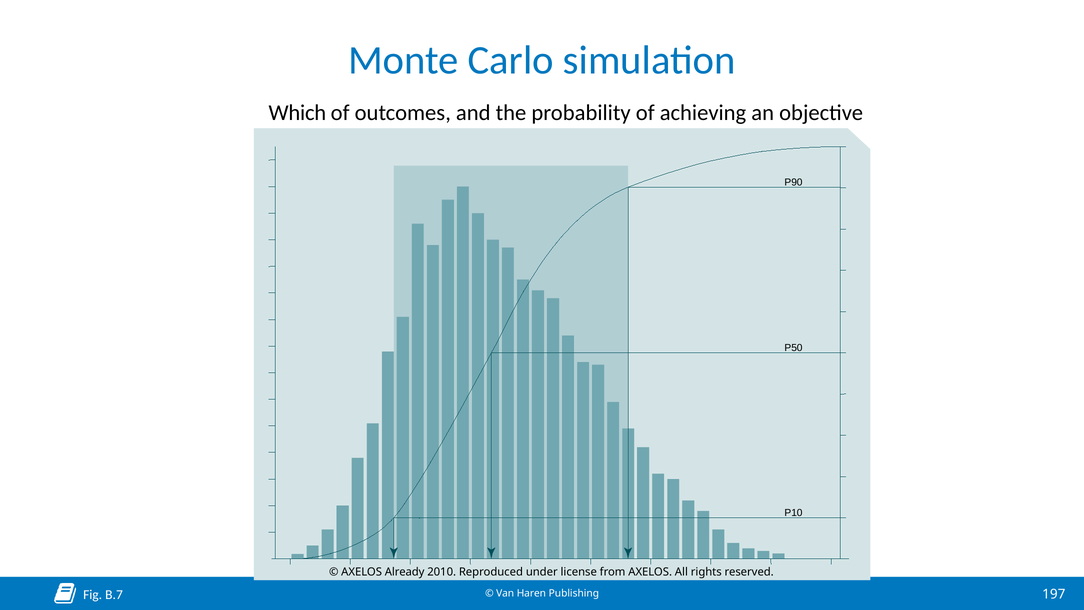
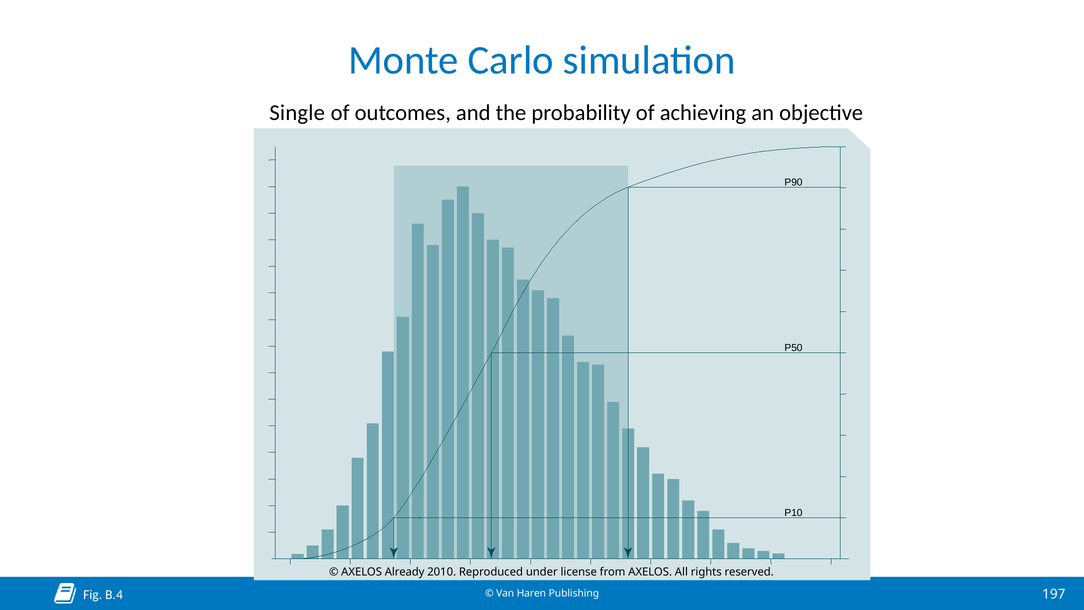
Which: Which -> Single
B.7: B.7 -> B.4
